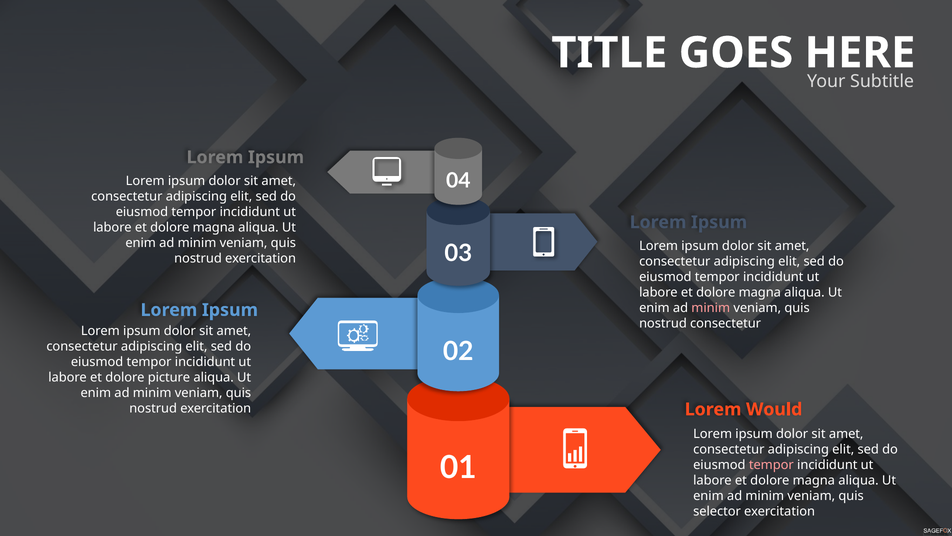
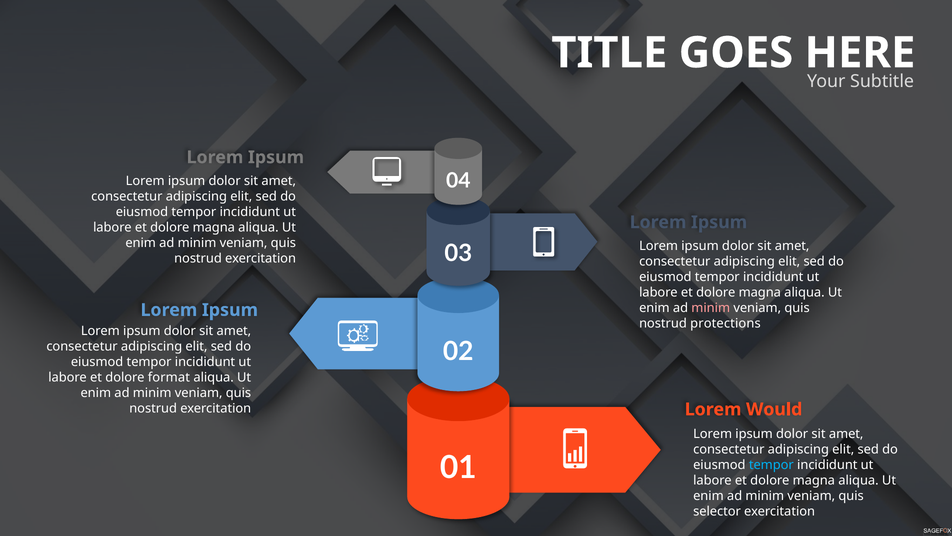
nostrud consectetur: consectetur -> protections
picture: picture -> format
tempor at (771, 465) colour: pink -> light blue
